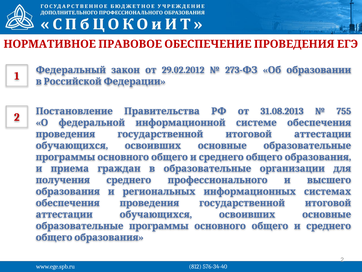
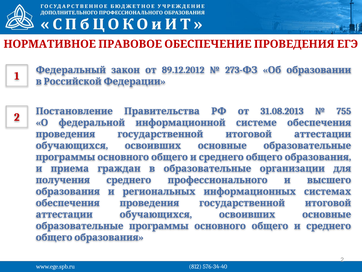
29.02.2012: 29.02.2012 -> 89.12.2012
